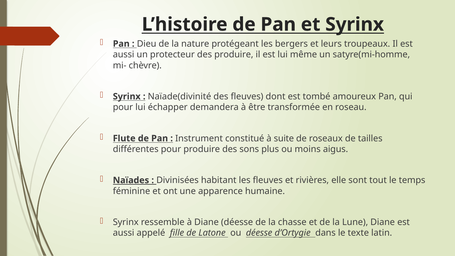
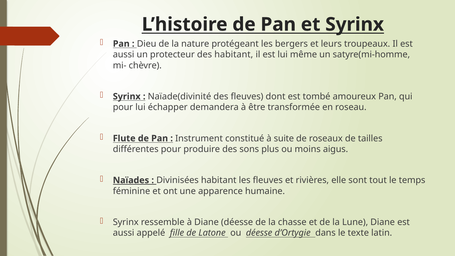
des produire: produire -> habitant
